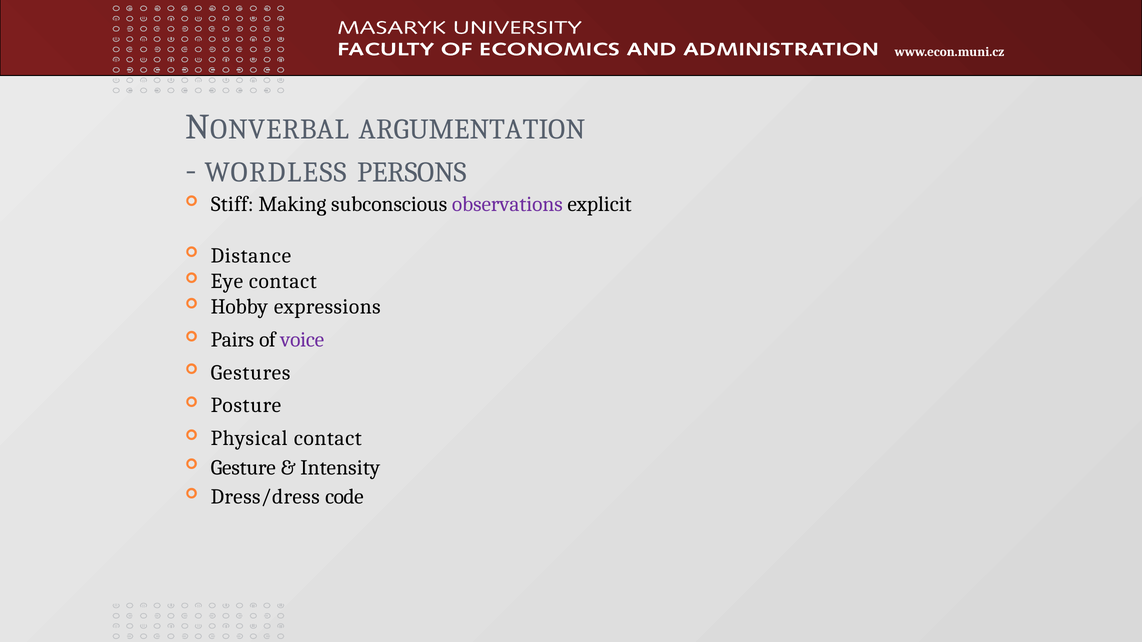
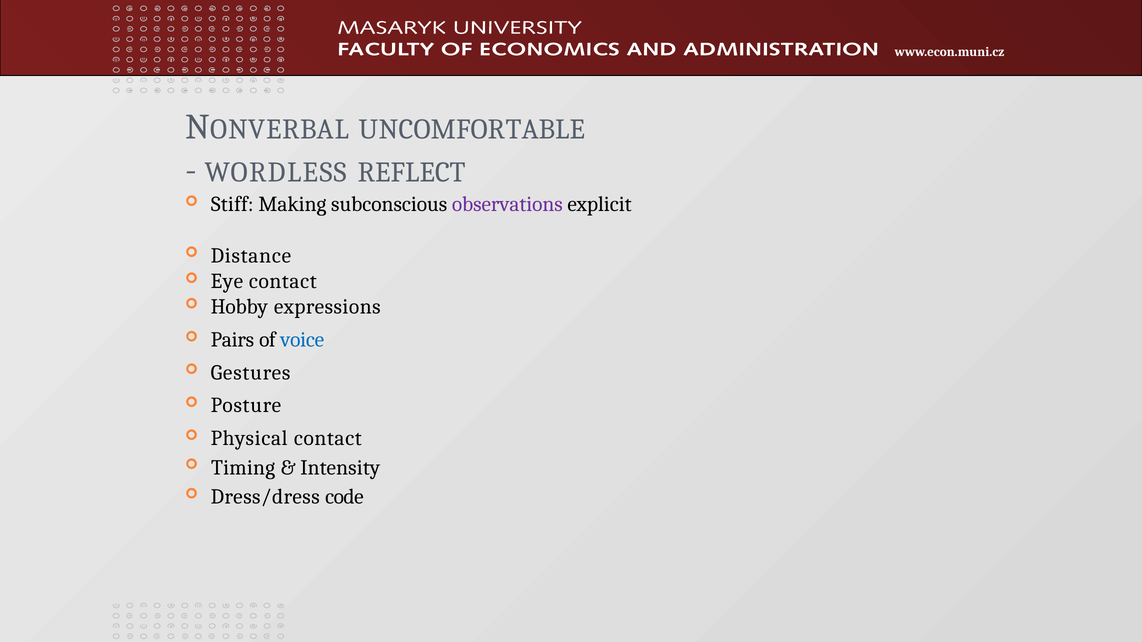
ARGUMENTATION: ARGUMENTATION -> UNCOMFORTABLE
PERSONS: PERSONS -> REFLECT
voice colour: purple -> blue
Gesture: Gesture -> Timing
